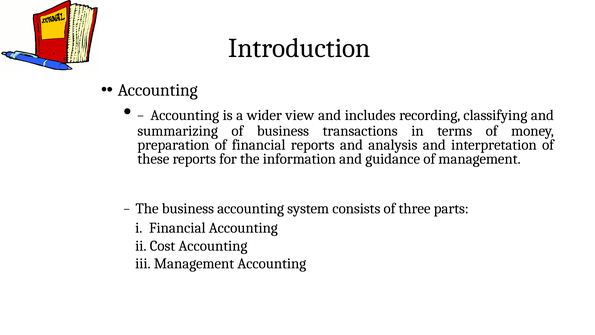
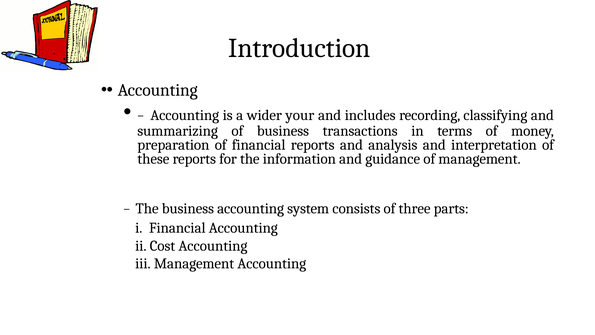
view: view -> your
